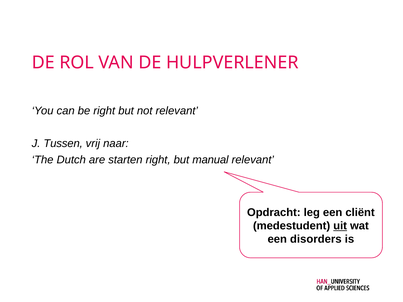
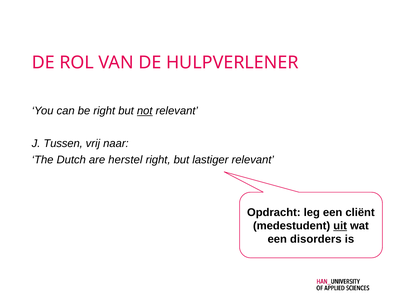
not underline: none -> present
starten: starten -> herstel
manual: manual -> lastiger
